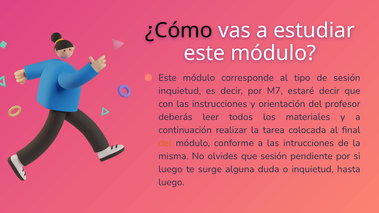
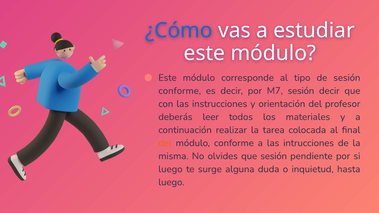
¿Cómo colour: black -> blue
inquietud at (180, 91): inquietud -> conforme
M7 estaré: estaré -> sesión
